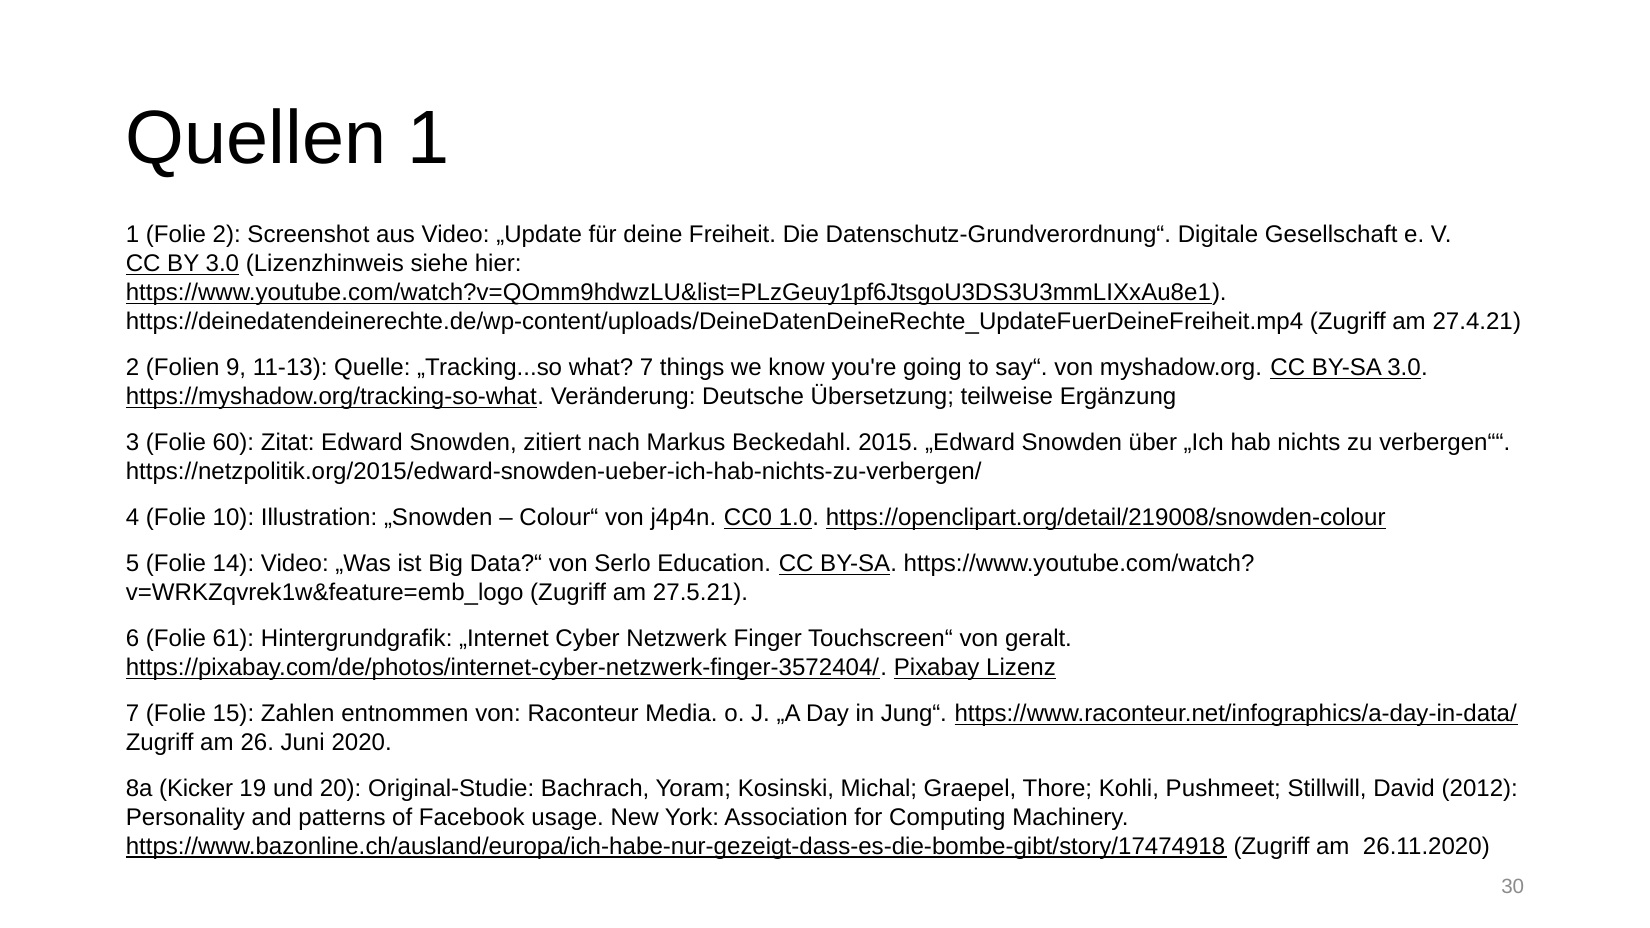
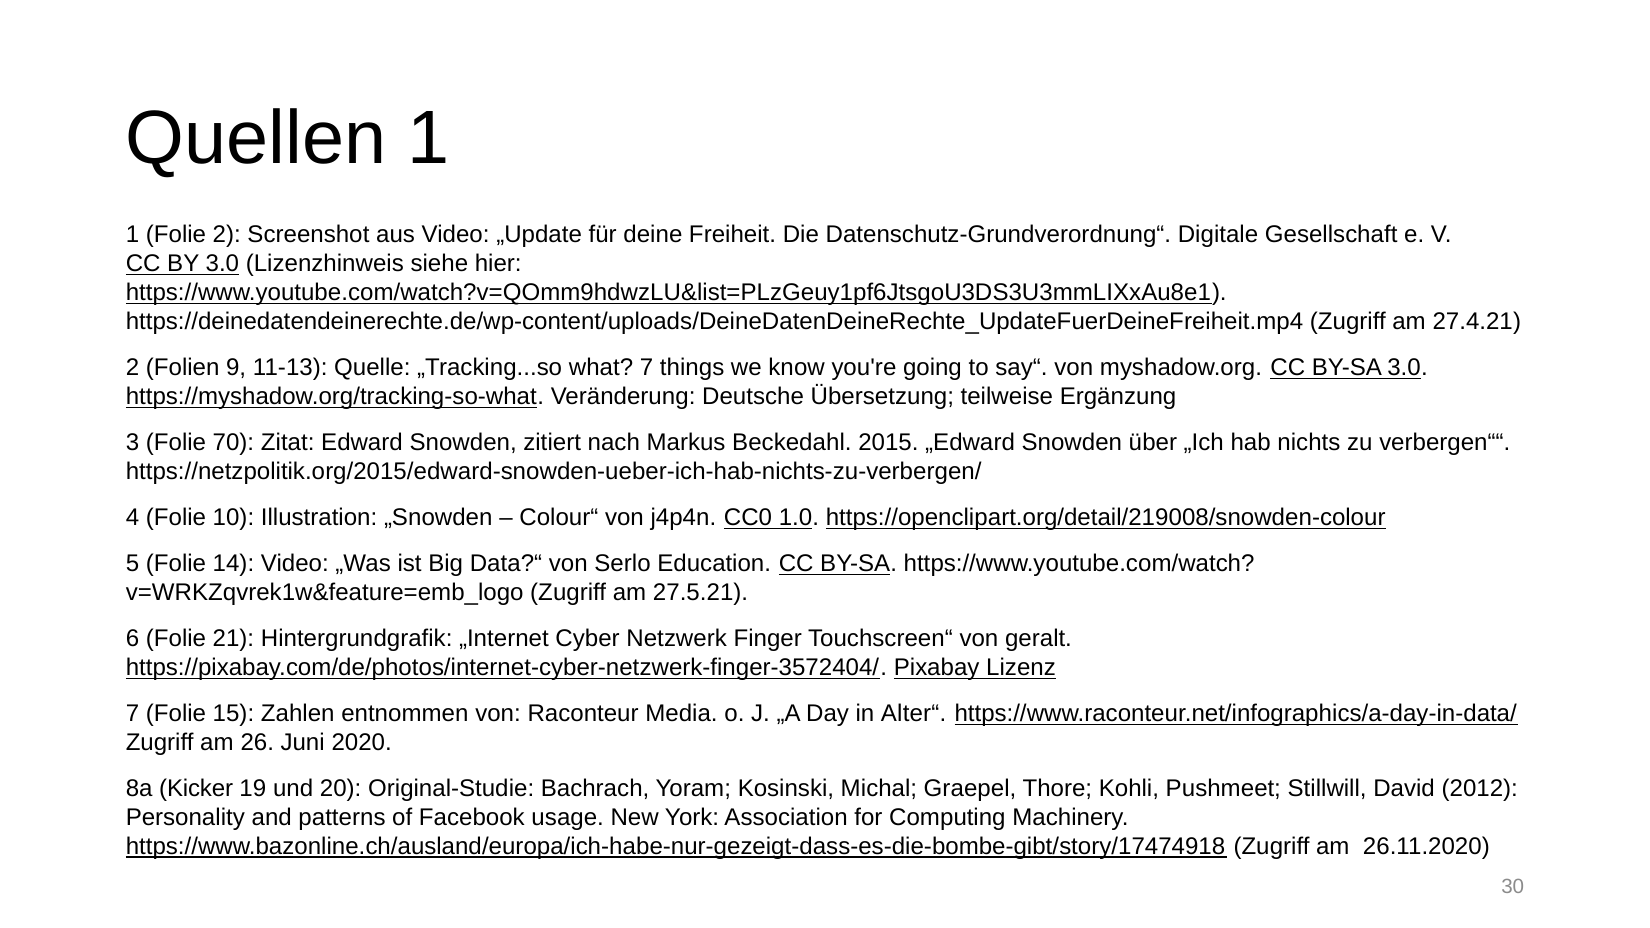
60: 60 -> 70
61: 61 -> 21
Jung“: Jung“ -> Alter“
